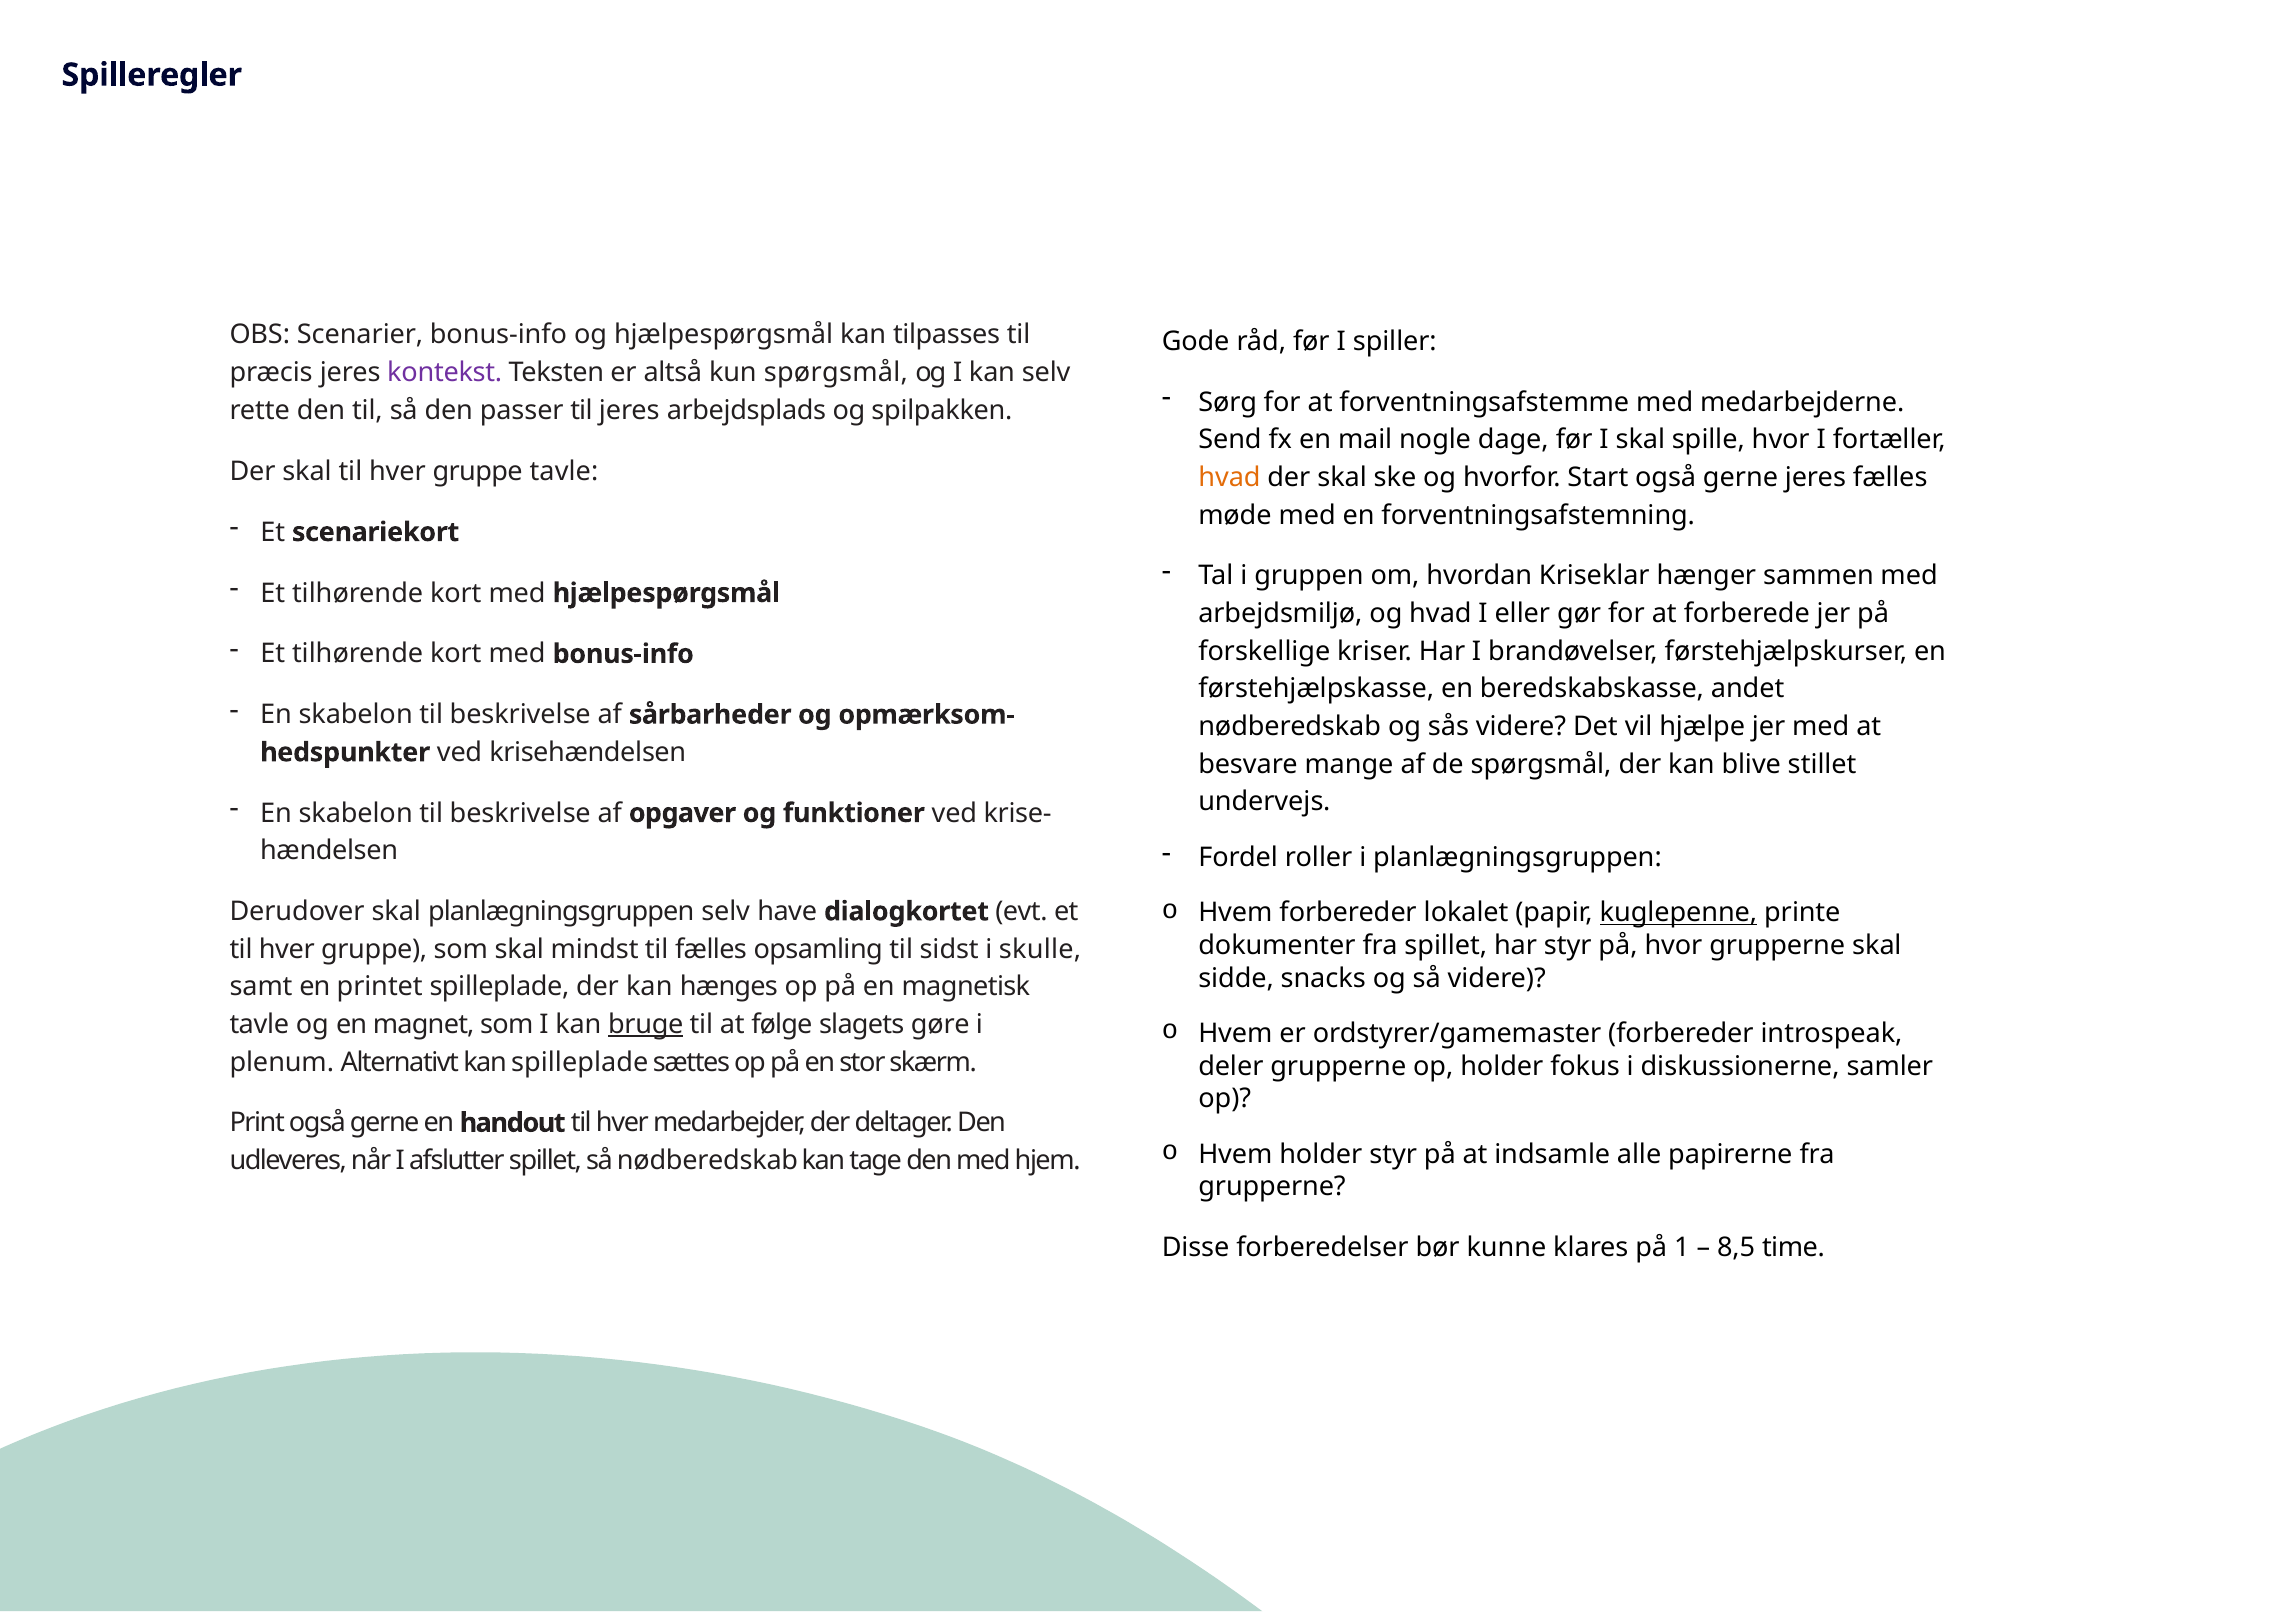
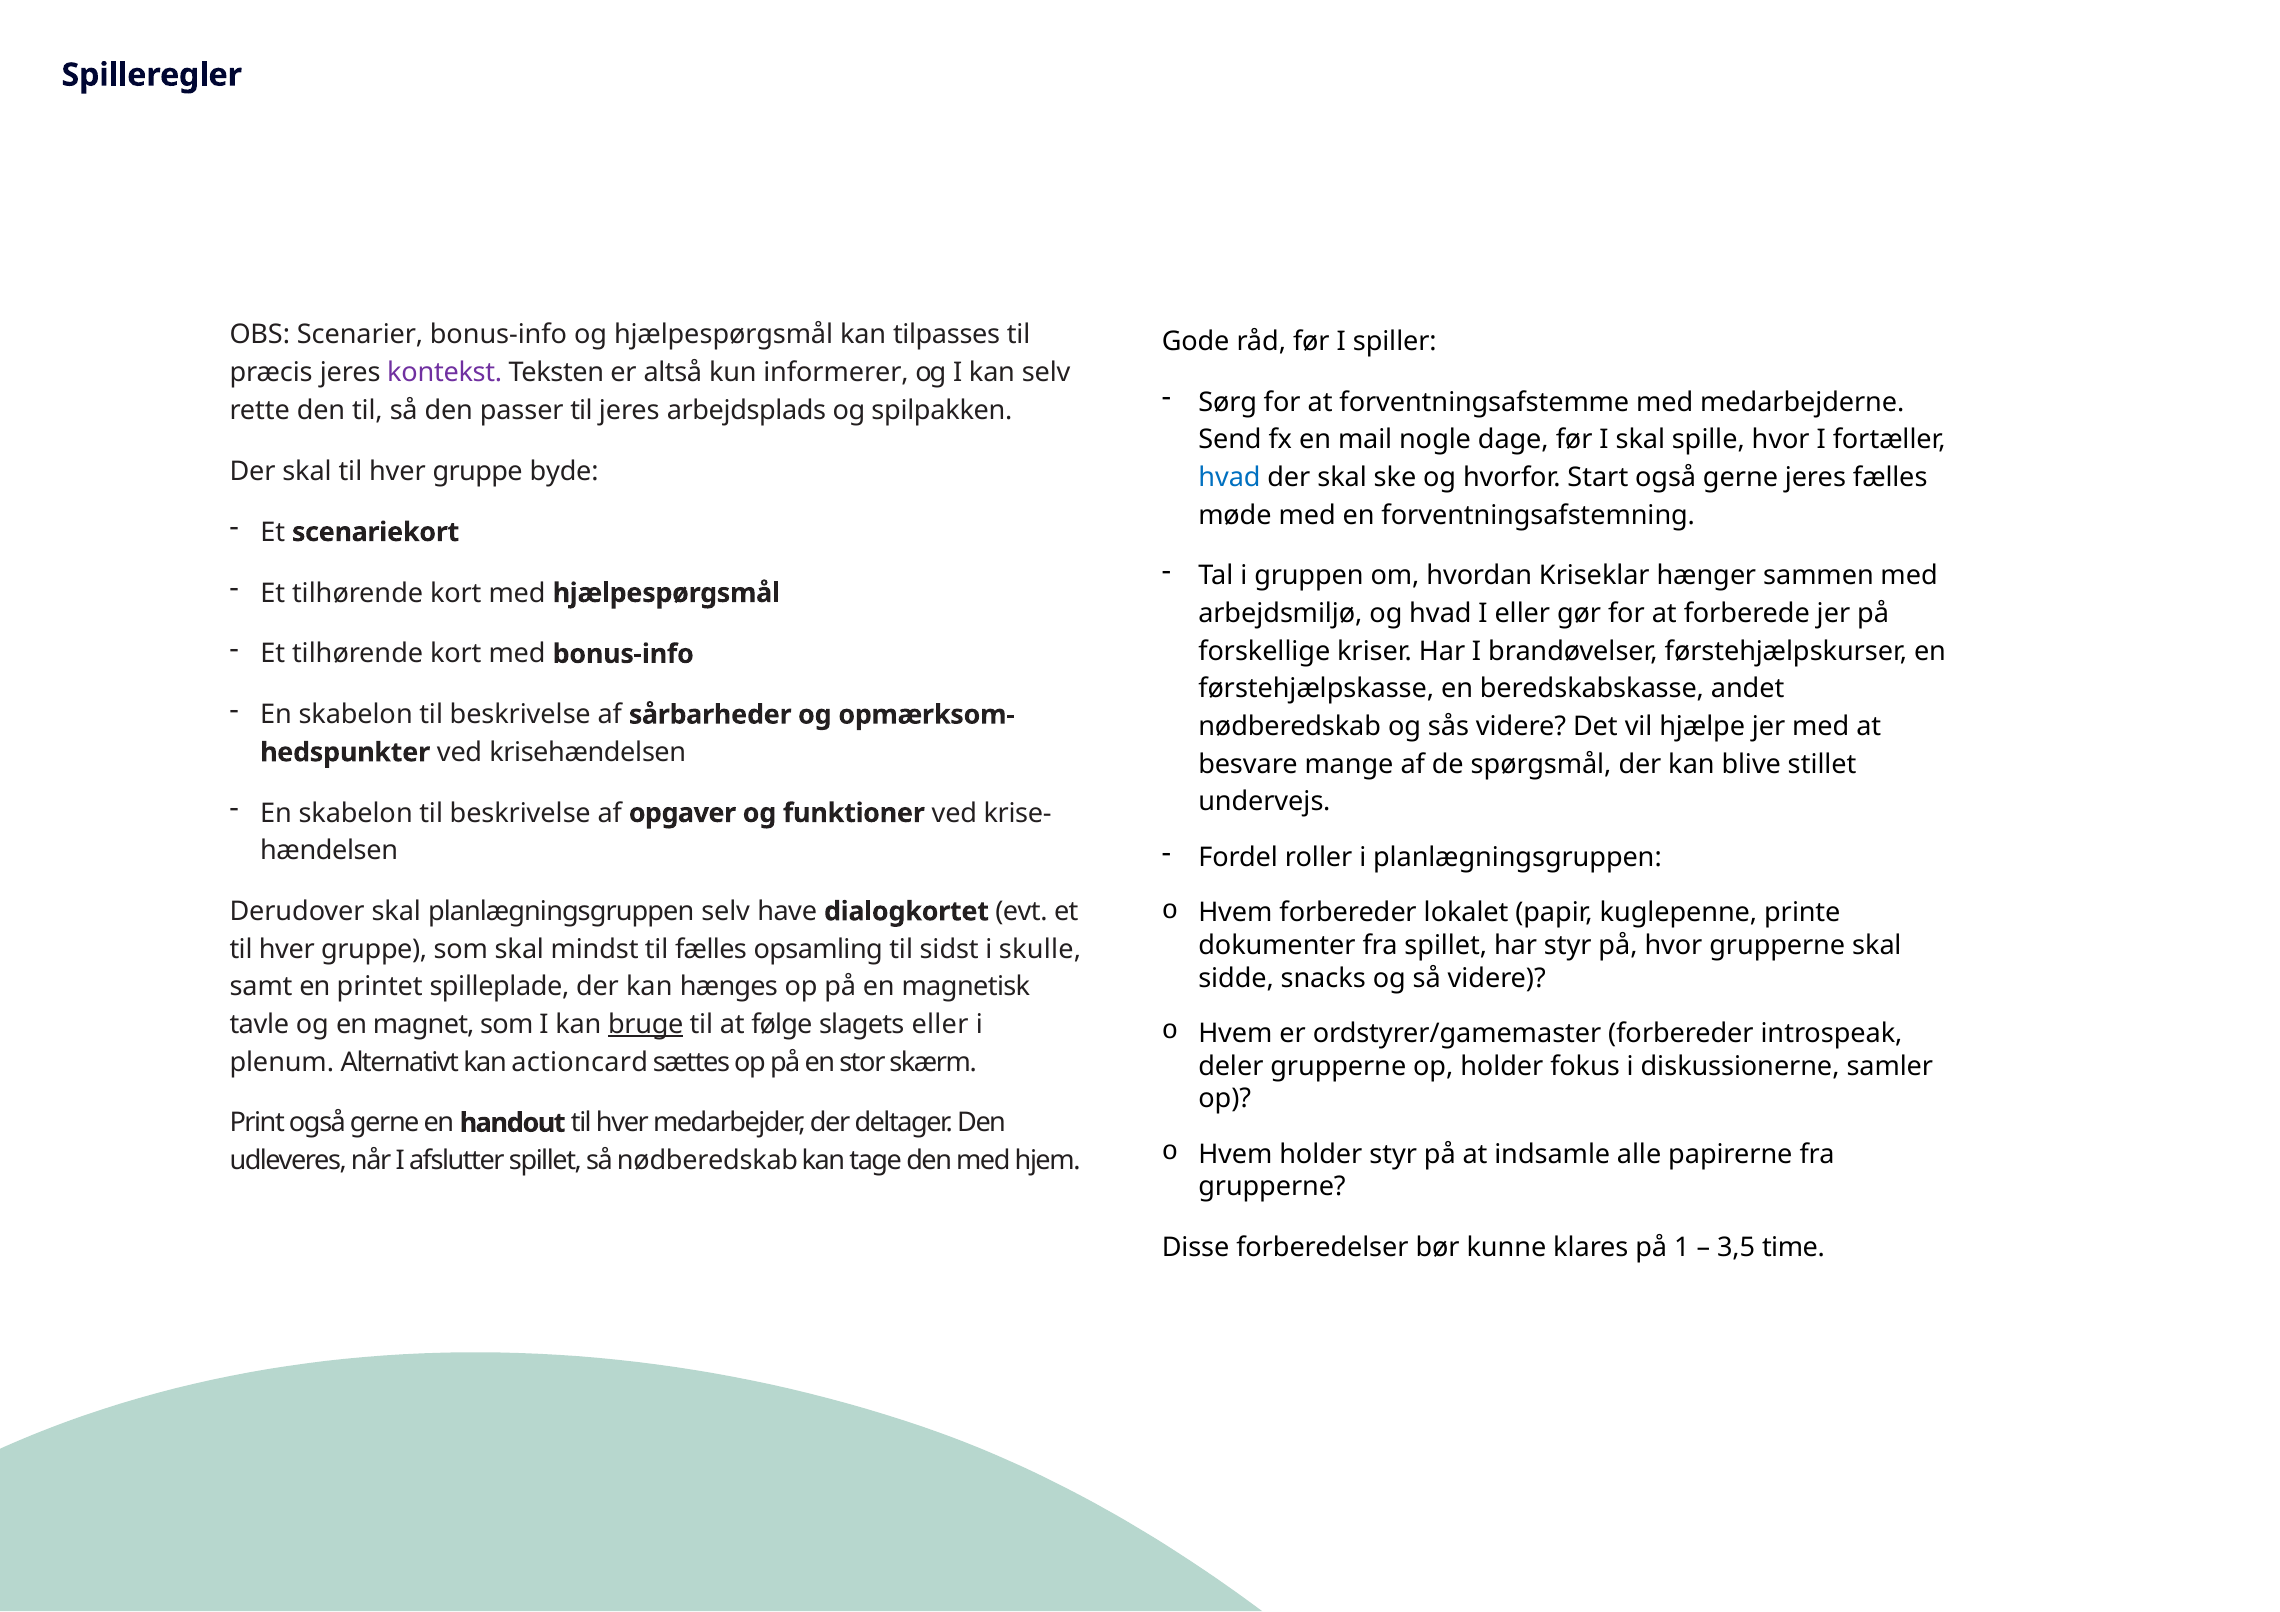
kun spørgsmål: spørgsmål -> informerer
gruppe tavle: tavle -> byde
hvad at (1230, 478) colour: orange -> blue
kuglepenne underline: present -> none
slagets gøre: gøre -> eller
kan spilleplade: spilleplade -> actioncard
8,5: 8,5 -> 3,5
